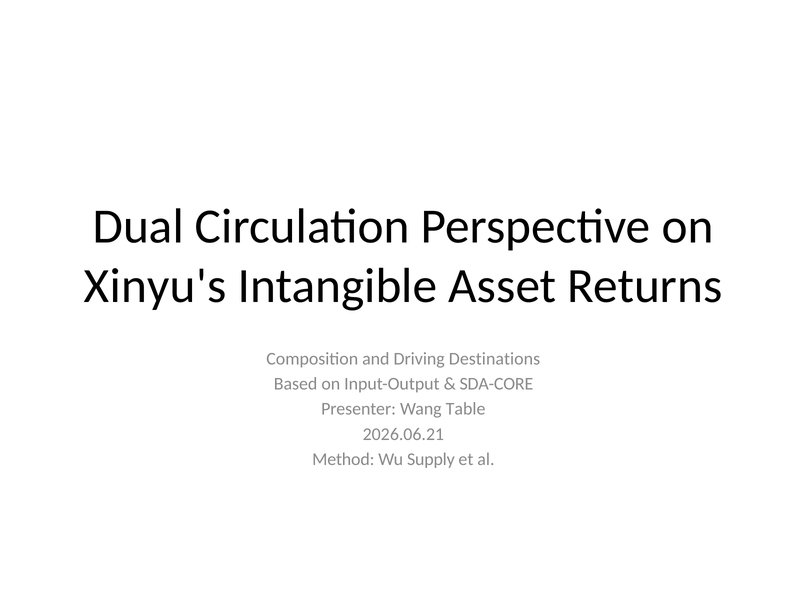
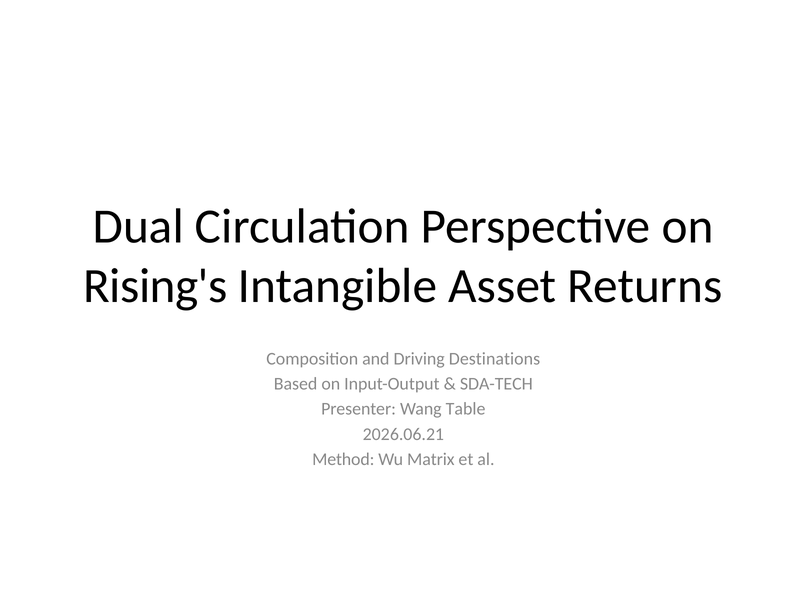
Xinyu's: Xinyu's -> Rising's
SDA-CORE: SDA-CORE -> SDA-TECH
Supply: Supply -> Matrix
